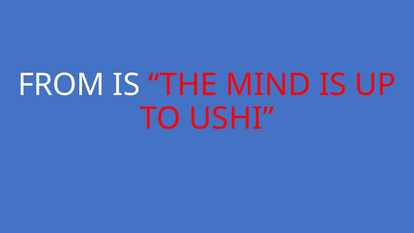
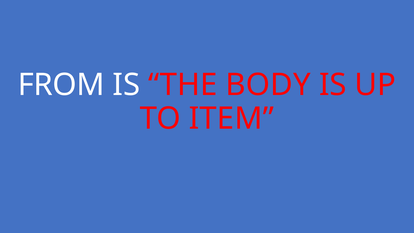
MIND: MIND -> BODY
USHI: USHI -> ITEM
